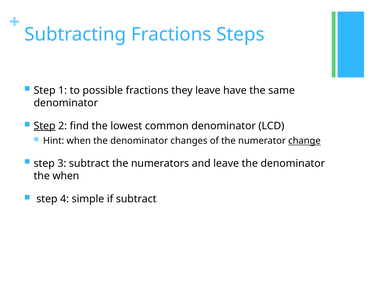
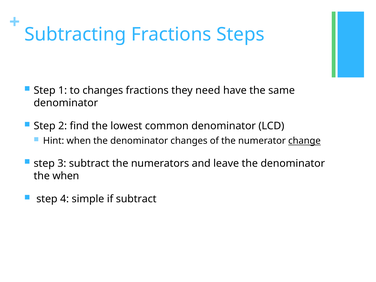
to possible: possible -> changes
they leave: leave -> need
Step at (45, 126) underline: present -> none
